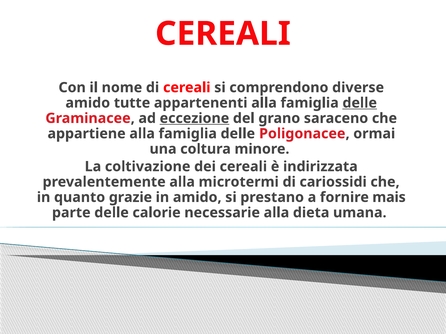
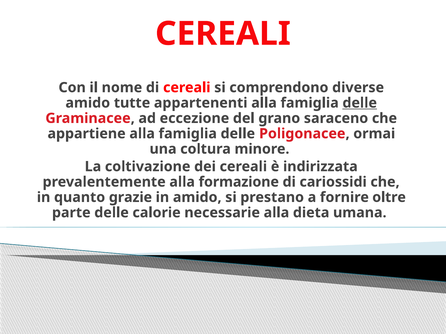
eccezione underline: present -> none
microtermi: microtermi -> formazione
mais: mais -> oltre
